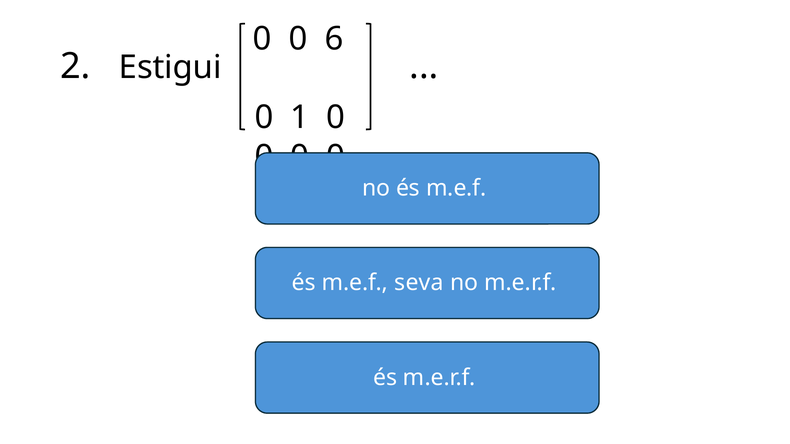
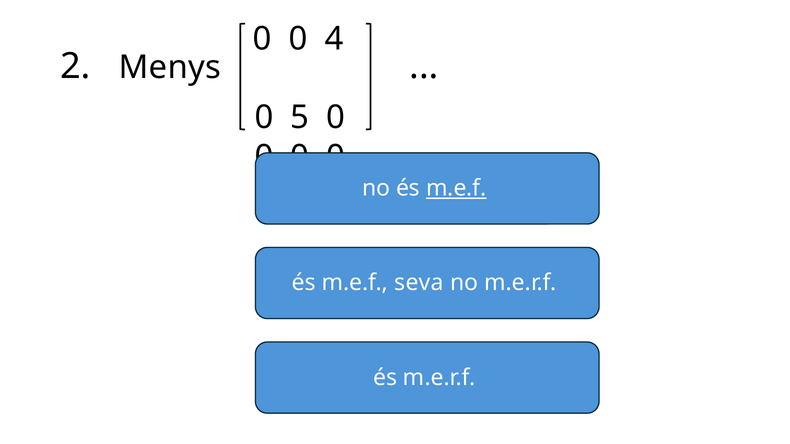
6: 6 -> 4
Estigui: Estigui -> Menys
1: 1 -> 5
m.e.f at (456, 188) underline: none -> present
